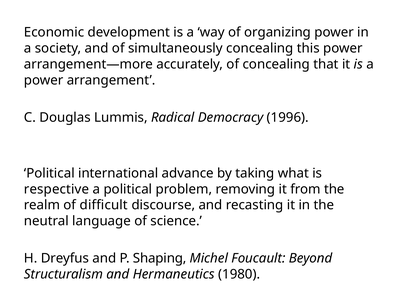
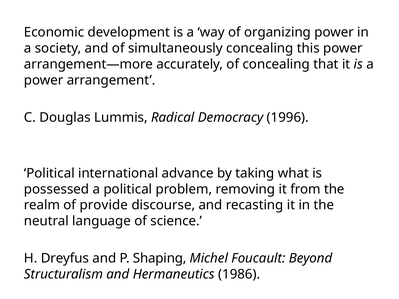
respective: respective -> possessed
difficult: difficult -> provide
1980: 1980 -> 1986
